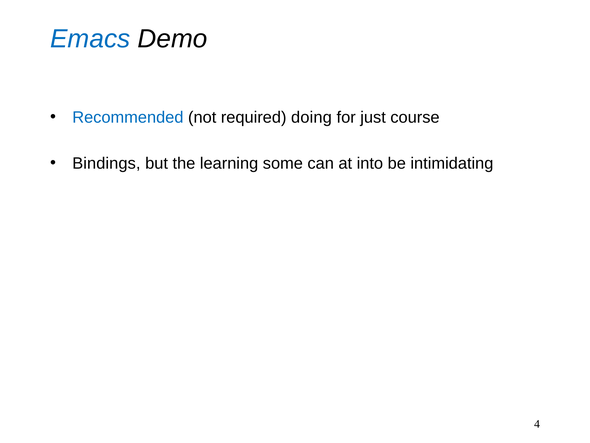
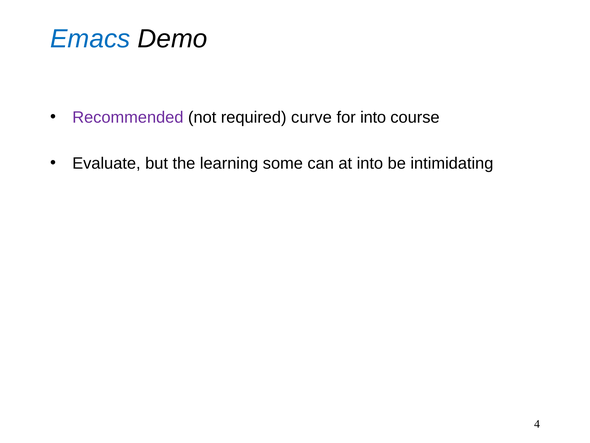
Recommended colour: blue -> purple
doing: doing -> curve
for just: just -> into
Bindings: Bindings -> Evaluate
